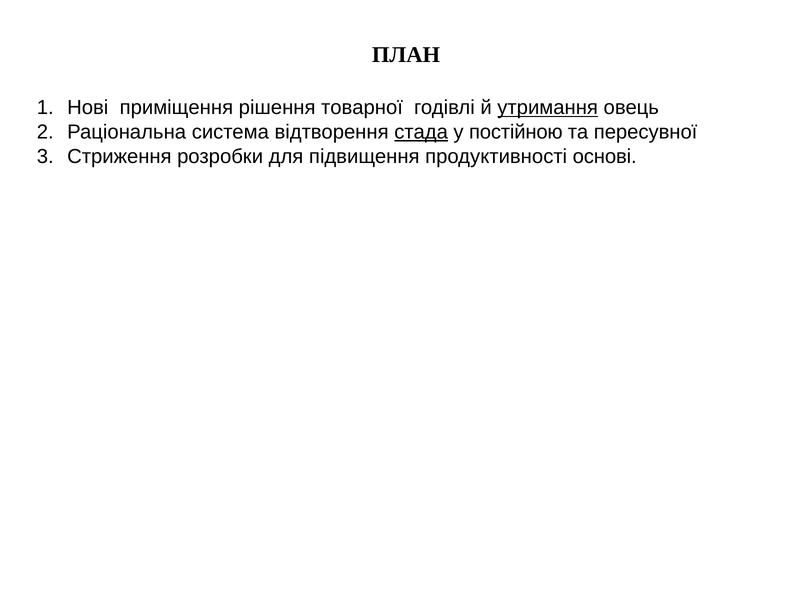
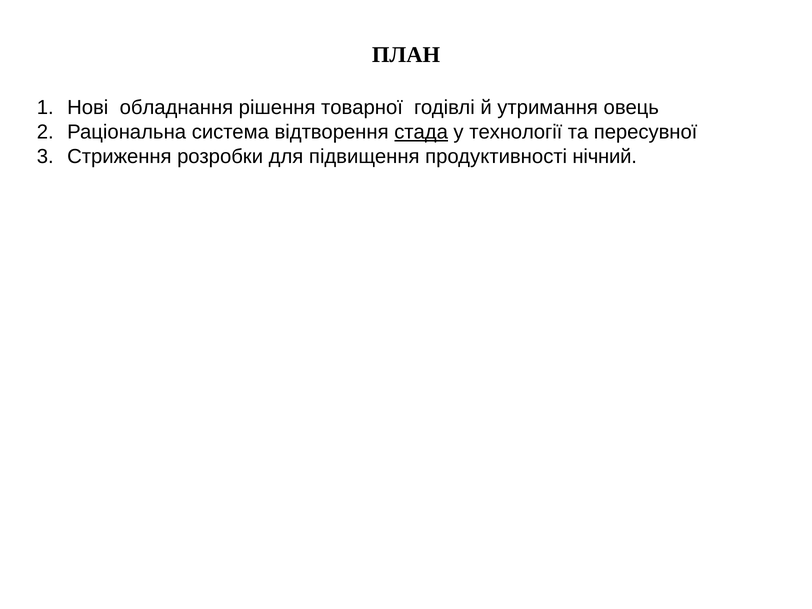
приміщення: приміщення -> обладнання
утримання underline: present -> none
постійною: постійною -> технології
основі: основі -> нічний
